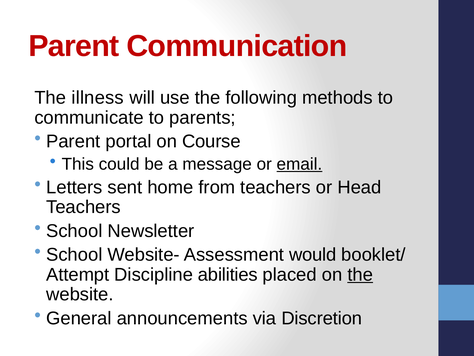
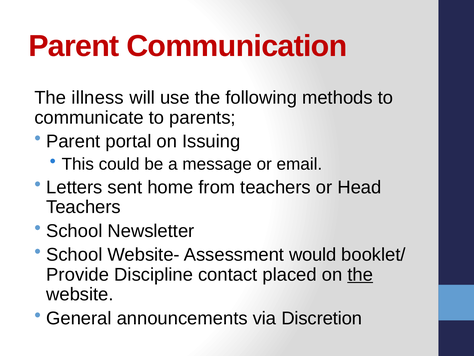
Course: Course -> Issuing
email underline: present -> none
Attempt: Attempt -> Provide
abilities: abilities -> contact
